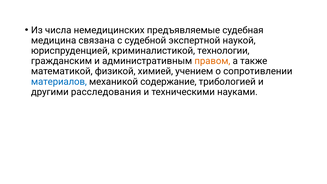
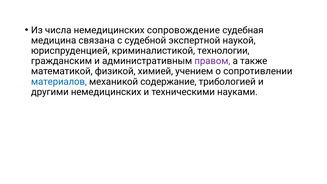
предъявляемые: предъявляемые -> сопровождение
правом colour: orange -> purple
другими расследования: расследования -> немедицинских
